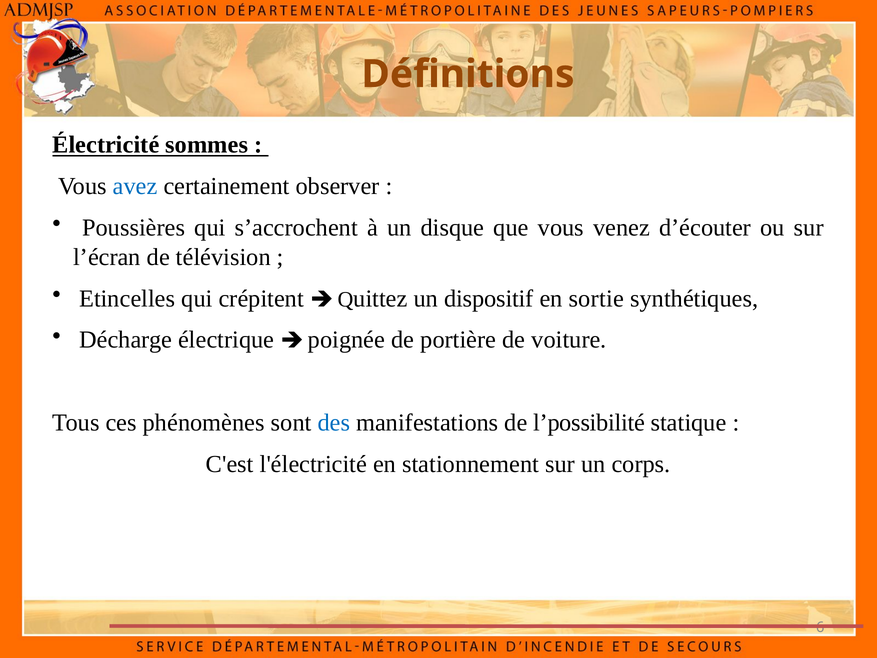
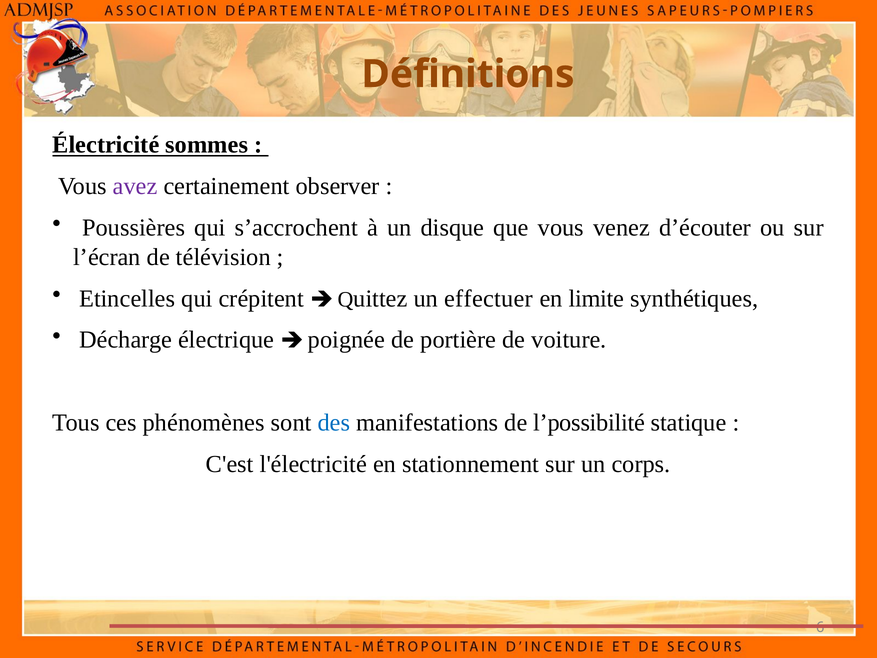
avez colour: blue -> purple
dispositif: dispositif -> effectuer
sortie: sortie -> limite
